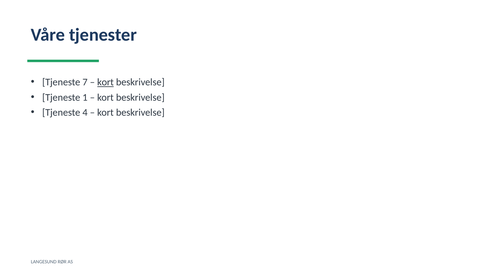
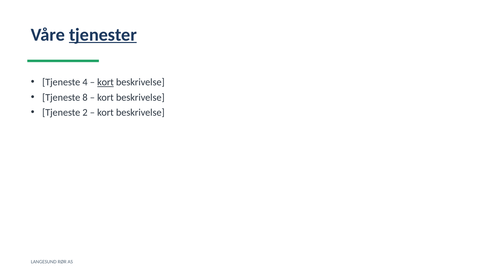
tjenester underline: none -> present
7: 7 -> 4
1: 1 -> 8
4: 4 -> 2
